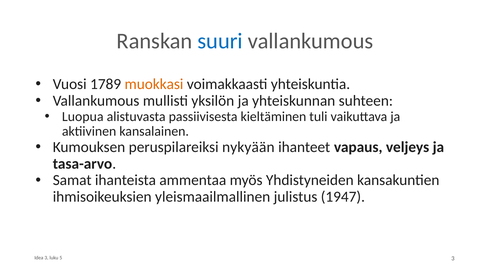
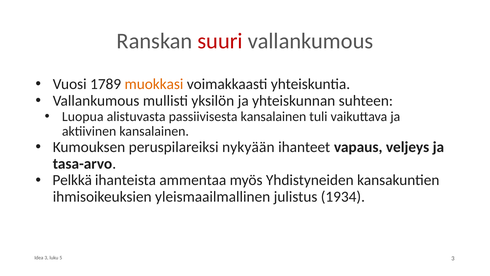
suuri colour: blue -> red
passiivisesta kieltäminen: kieltäminen -> kansalainen
Samat: Samat -> Pelkkä
1947: 1947 -> 1934
